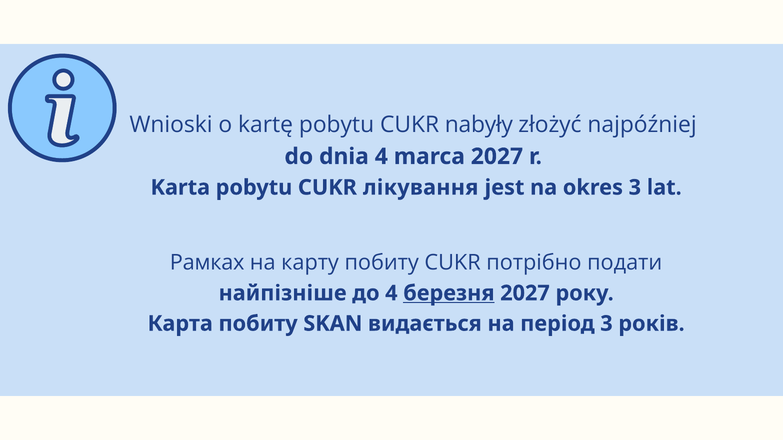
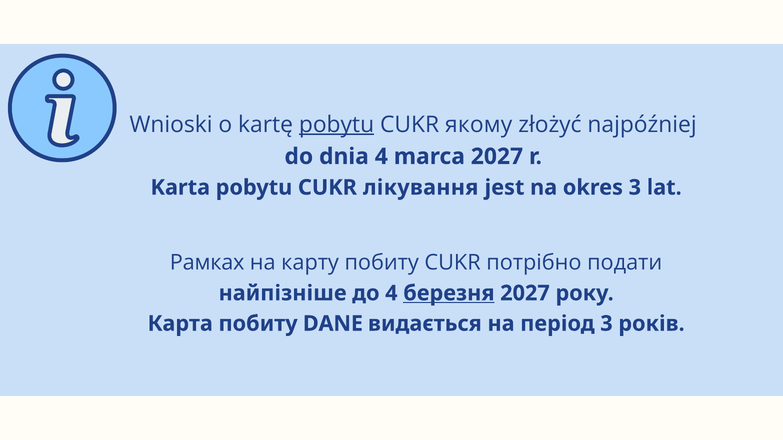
pobytu at (337, 125) underline: none -> present
nabyły: nabyły -> якому
SKAN: SKAN -> DANE
